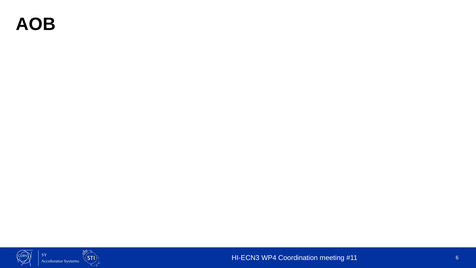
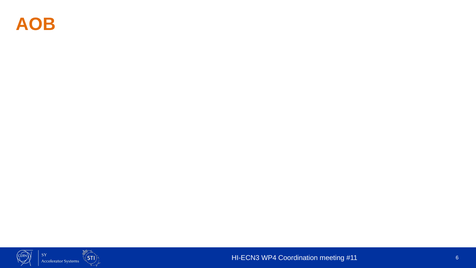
AOB colour: black -> orange
